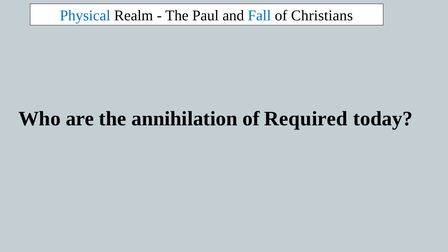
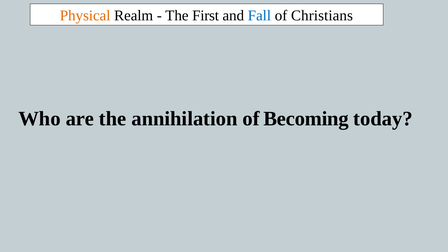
Physical colour: blue -> orange
Paul: Paul -> First
Required: Required -> Becoming
